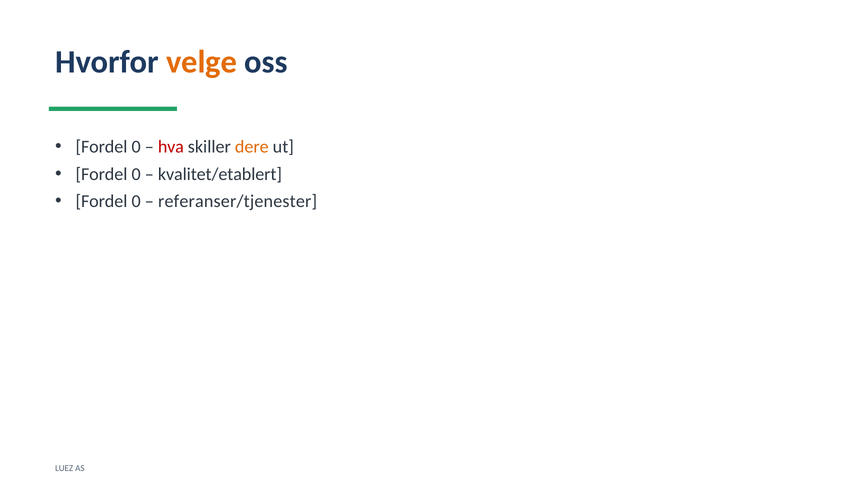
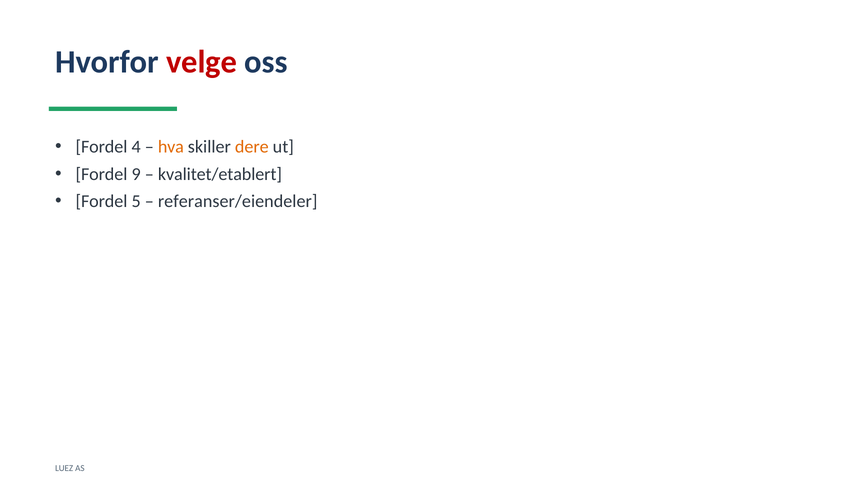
velge colour: orange -> red
0 at (136, 147): 0 -> 4
hva colour: red -> orange
0 at (136, 174): 0 -> 9
0 at (136, 201): 0 -> 5
referanser/tjenester: referanser/tjenester -> referanser/eiendeler
